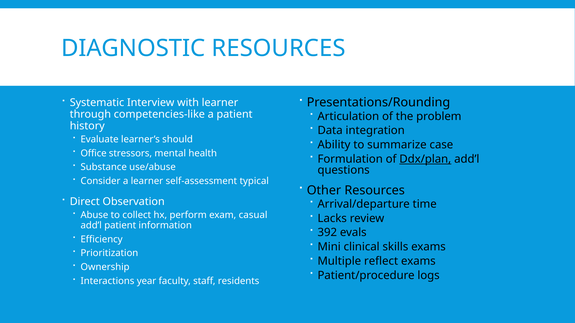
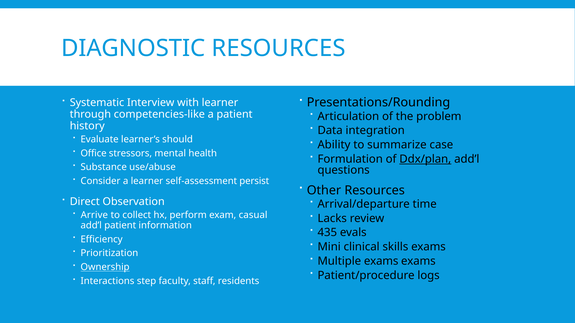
typical: typical -> persist
Abuse: Abuse -> Arrive
392: 392 -> 435
Multiple reflect: reflect -> exams
Ownership underline: none -> present
year: year -> step
